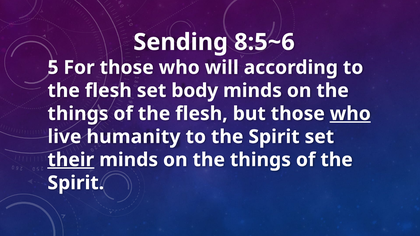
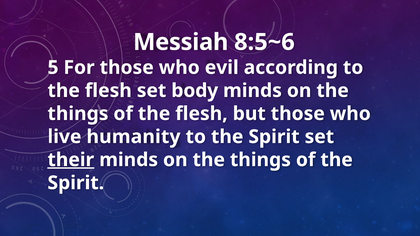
Sending: Sending -> Messiah
will: will -> evil
who at (350, 114) underline: present -> none
